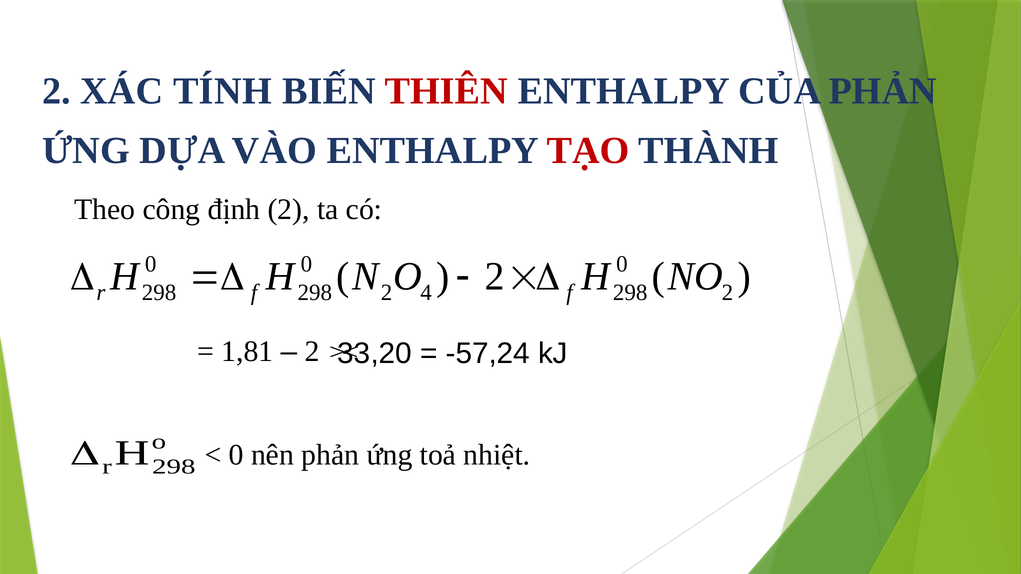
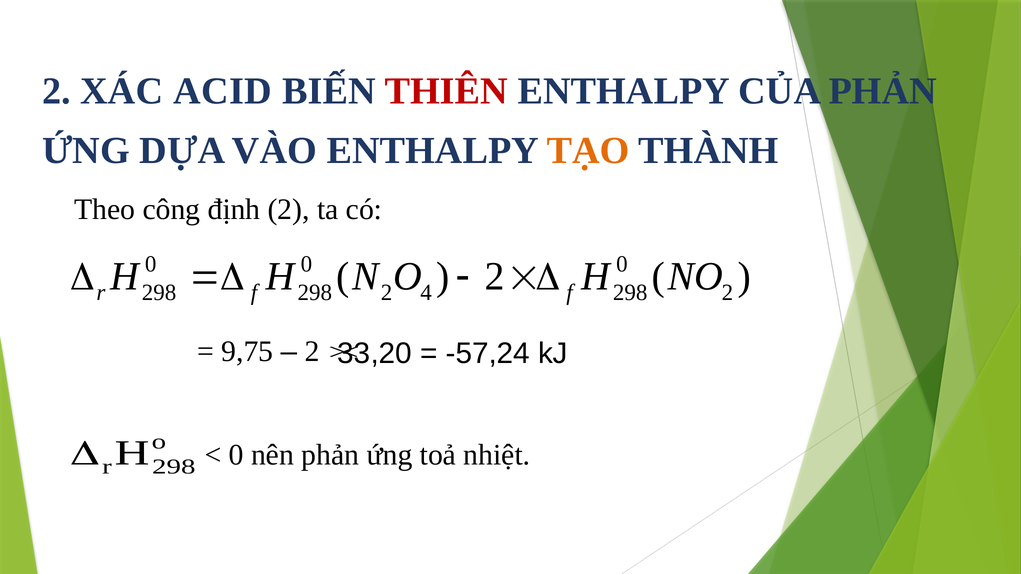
TÍNH: TÍNH -> ACID
TẠO colour: red -> orange
1,81: 1,81 -> 9,75
